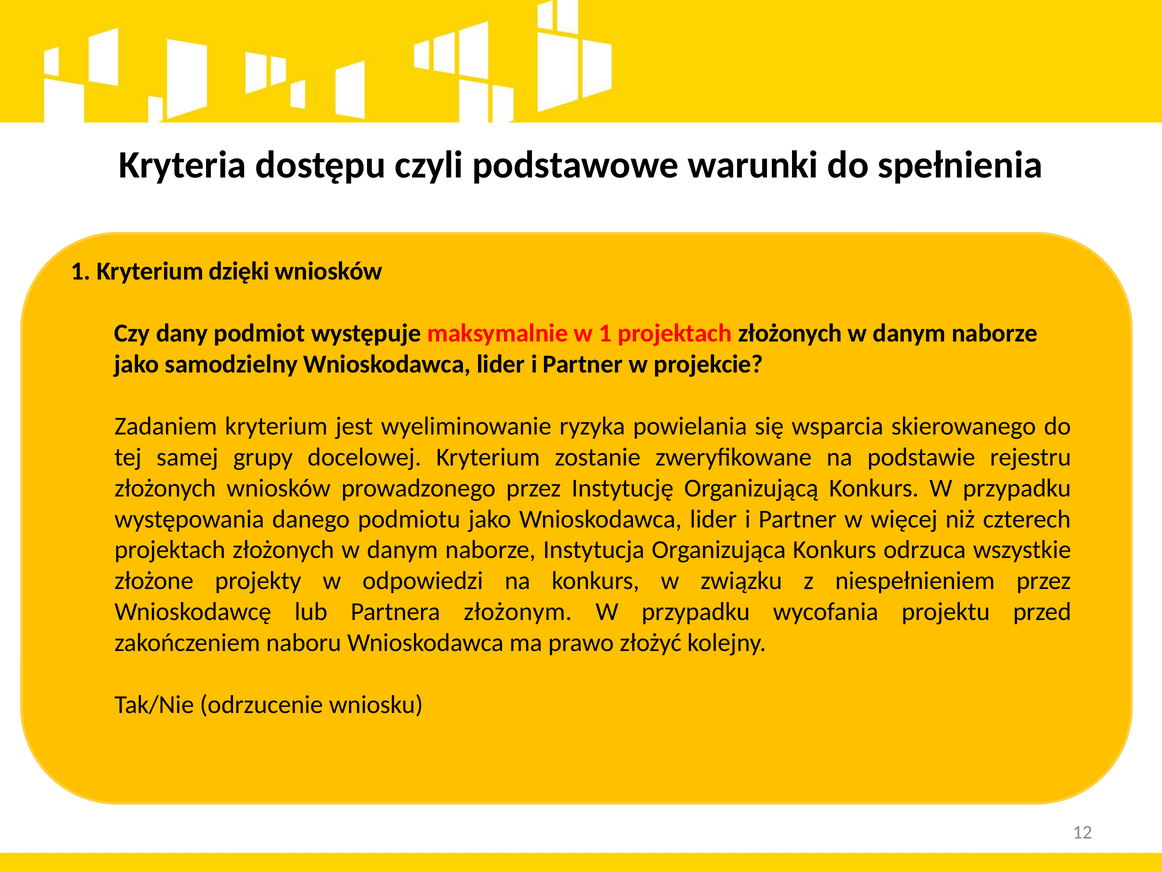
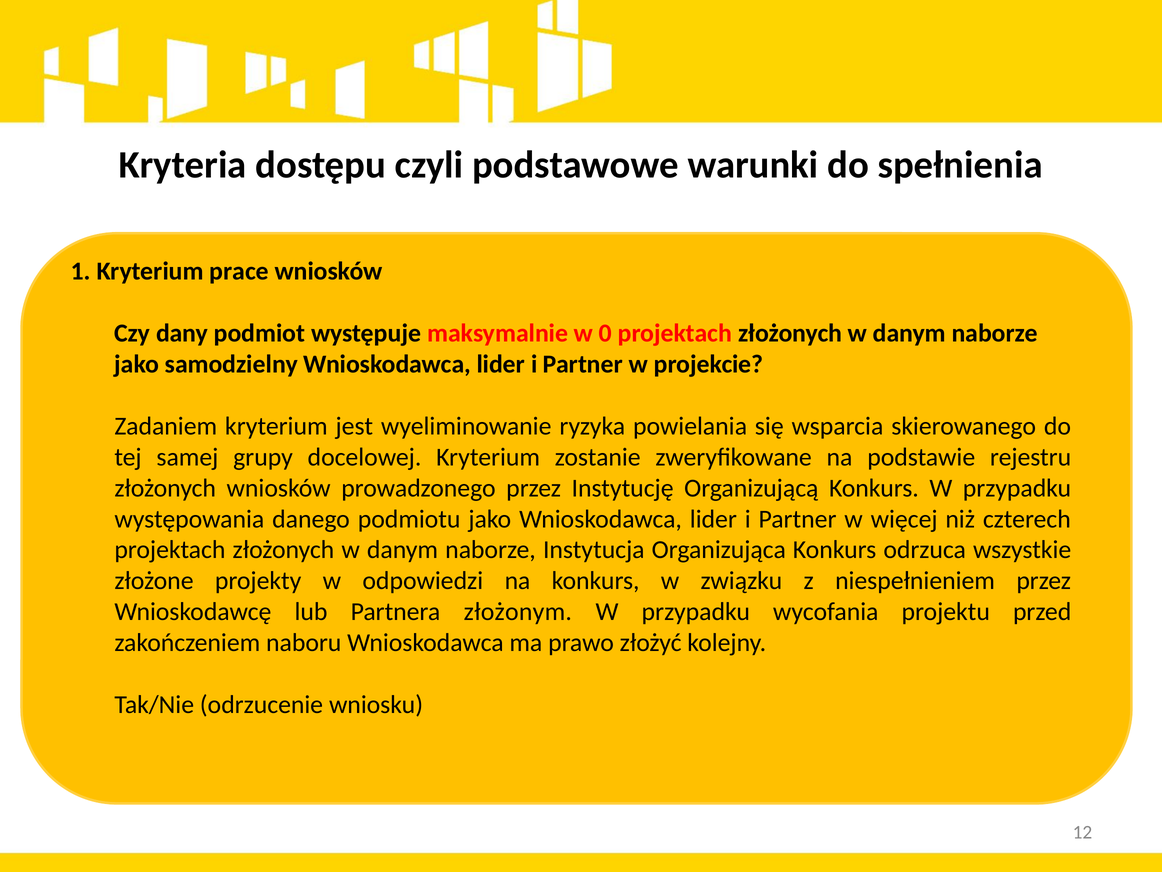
dzięki: dzięki -> prace
w 1: 1 -> 0
